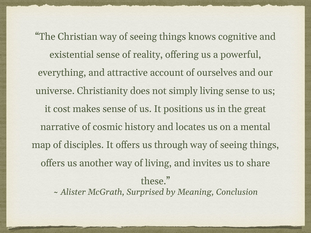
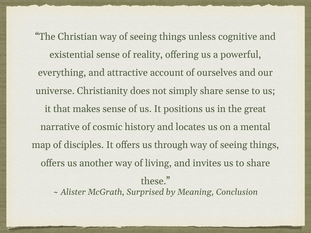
knows: knows -> unless
simply living: living -> share
cost: cost -> that
